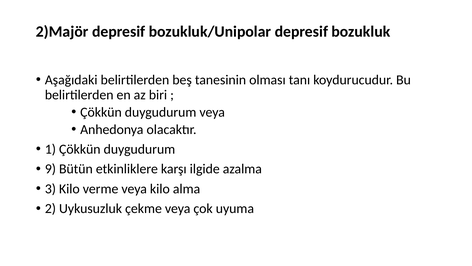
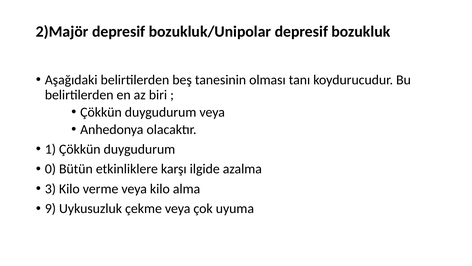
9: 9 -> 0
2: 2 -> 9
